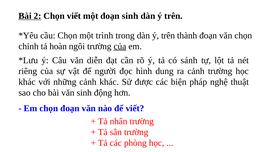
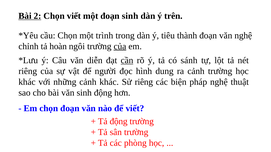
trong dàn ý trên: trên -> tiêu
văn chọn: chọn -> nghệ
cần underline: none -> present
Sử được: được -> riêng
Tả nhân: nhân -> động
